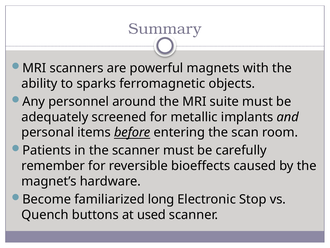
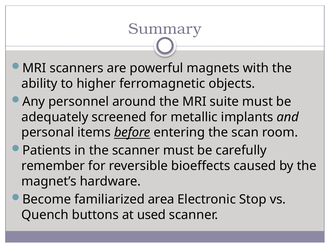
sparks: sparks -> higher
long: long -> area
